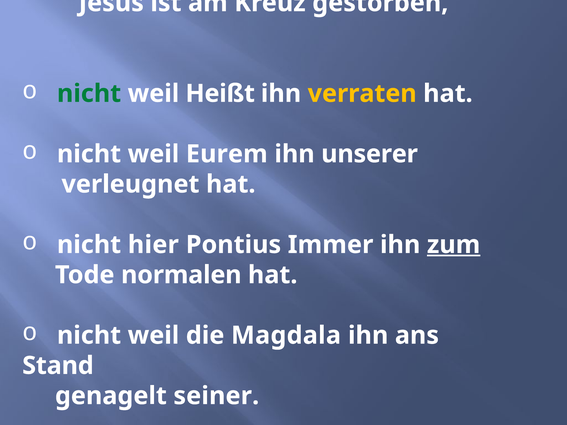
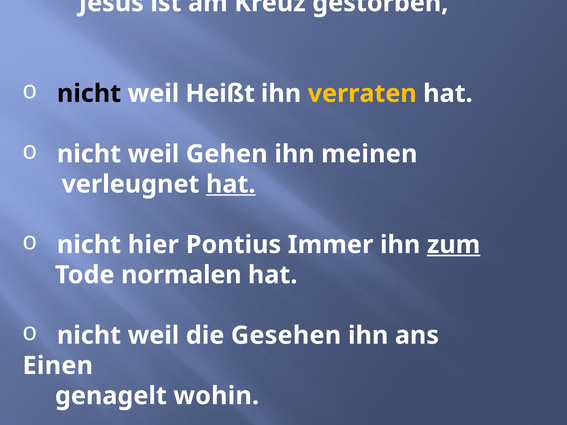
nicht at (89, 94) colour: green -> black
Eurem: Eurem -> Gehen
unserer: unserer -> meinen
hat at (231, 184) underline: none -> present
Magdala: Magdala -> Gesehen
Stand: Stand -> Einen
seiner: seiner -> wohin
